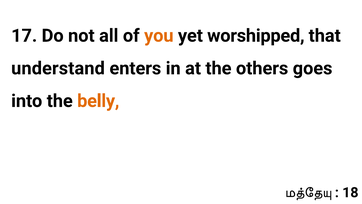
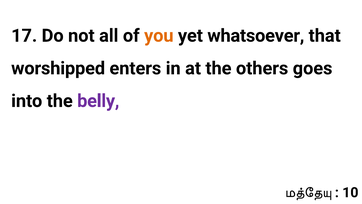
worshipped: worshipped -> whatsoever
understand: understand -> worshipped
belly colour: orange -> purple
18: 18 -> 10
